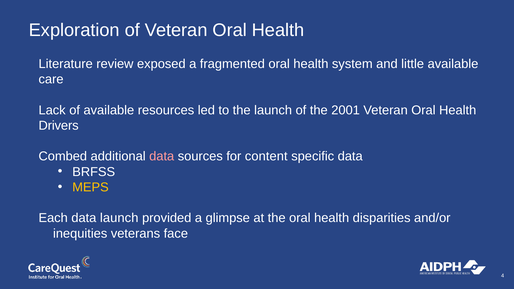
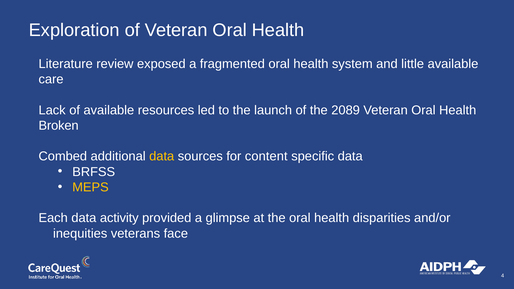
2001: 2001 -> 2089
Drivers: Drivers -> Broken
data at (162, 156) colour: pink -> yellow
data launch: launch -> activity
